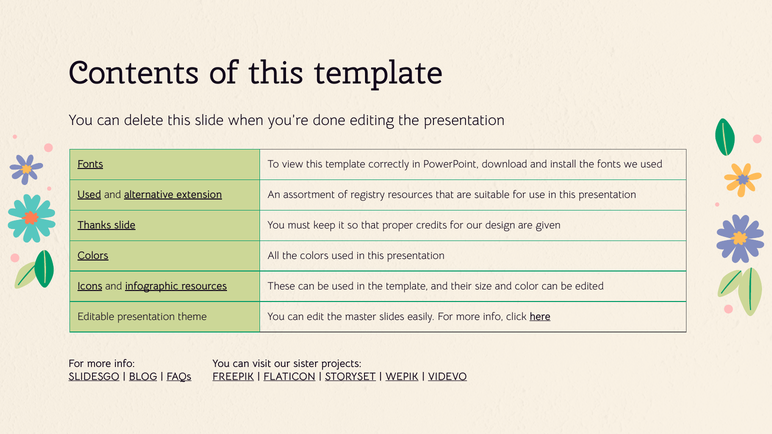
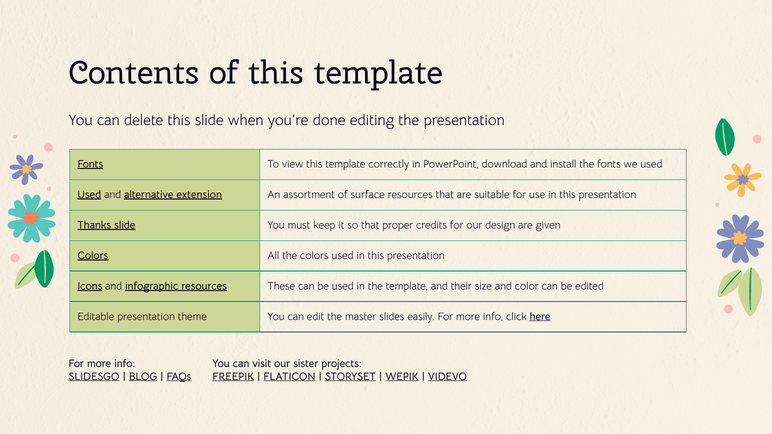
registry: registry -> surface
